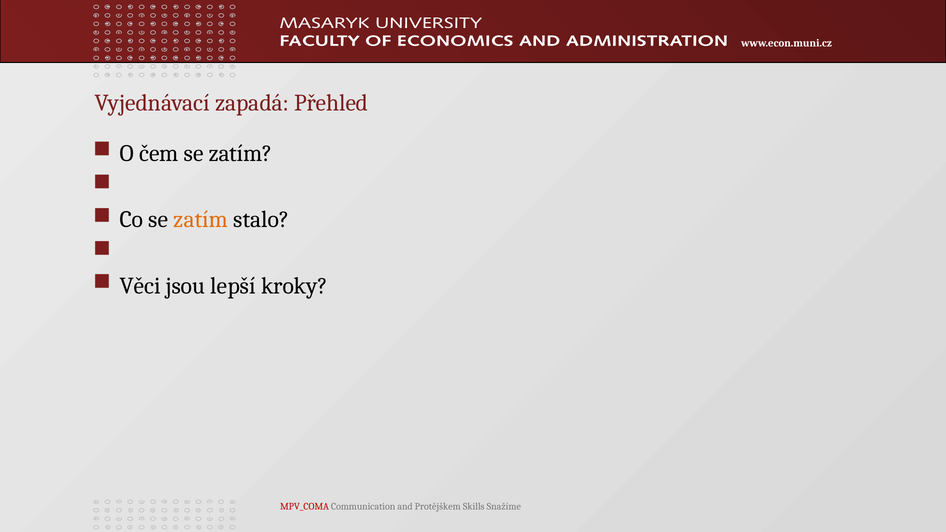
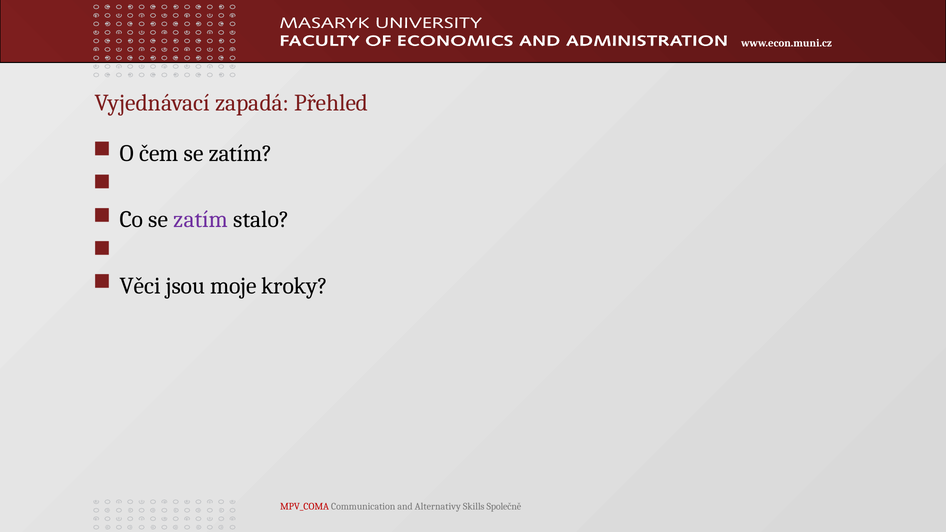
zatím at (201, 220) colour: orange -> purple
lepší: lepší -> moje
Protějškem: Protějškem -> Alternativy
Snažíme: Snažíme -> Společně
